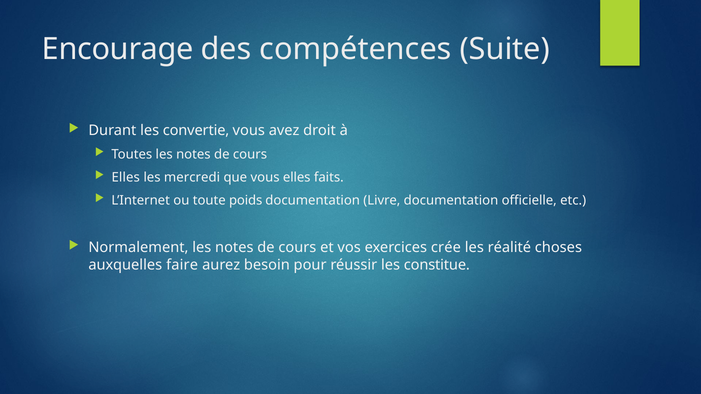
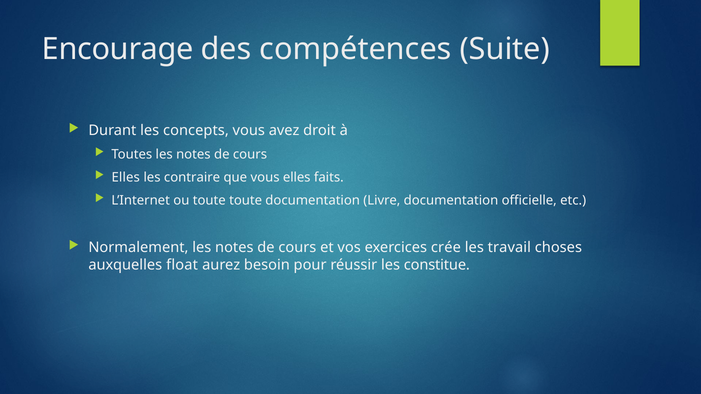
convertie: convertie -> concepts
mercredi: mercredi -> contraire
toute poids: poids -> toute
réalité: réalité -> travail
faire: faire -> float
